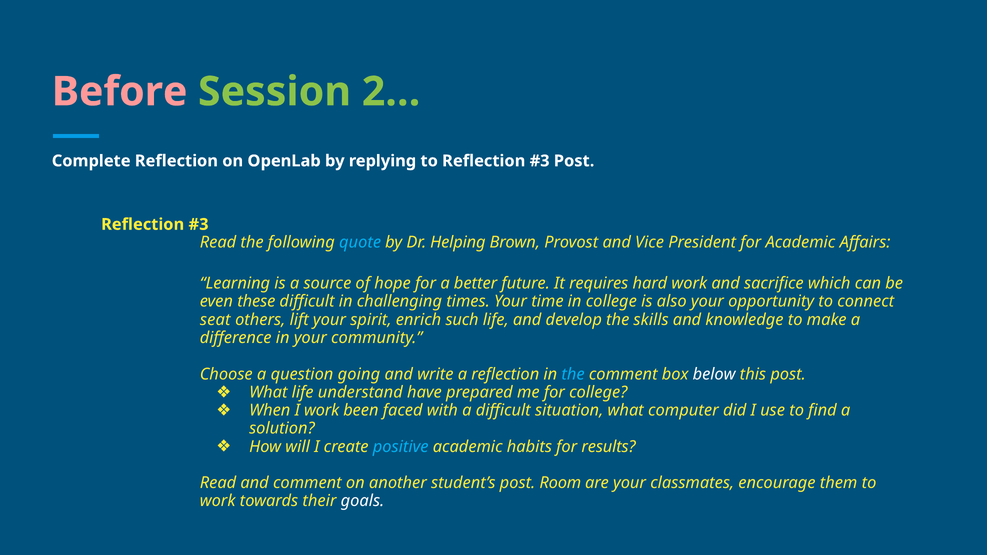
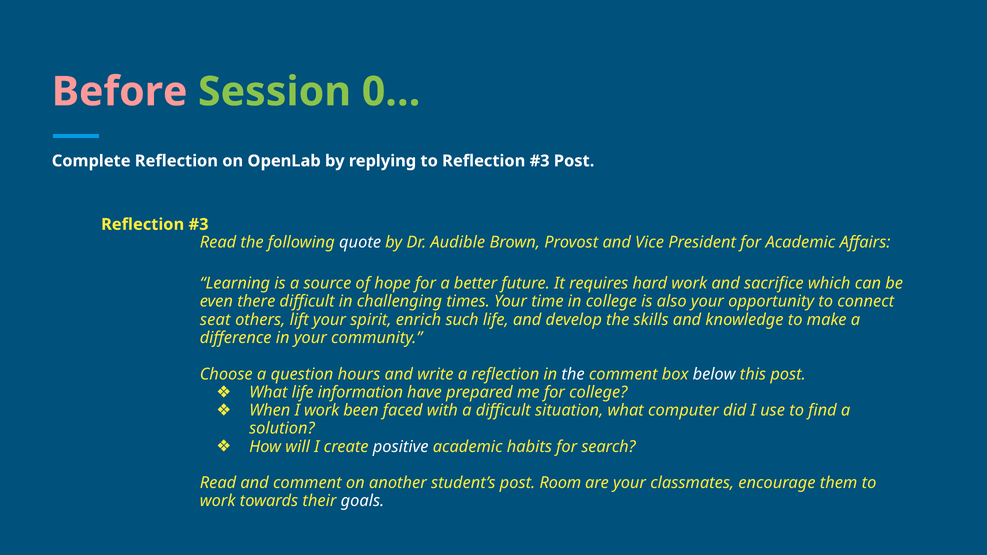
2…: 2… -> 0…
quote colour: light blue -> white
Helping: Helping -> Audible
these: these -> there
going: going -> hours
the at (573, 374) colour: light blue -> white
understand: understand -> information
positive colour: light blue -> white
results: results -> search
